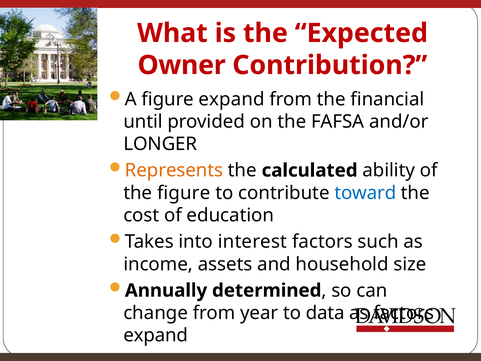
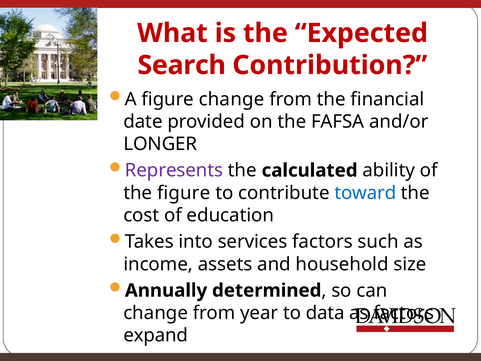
Owner: Owner -> Search
figure expand: expand -> change
until: until -> date
Represents colour: orange -> purple
interest: interest -> services
